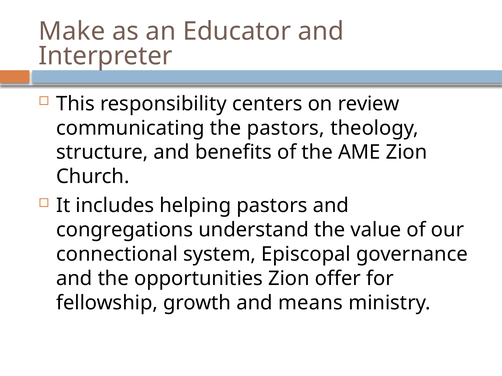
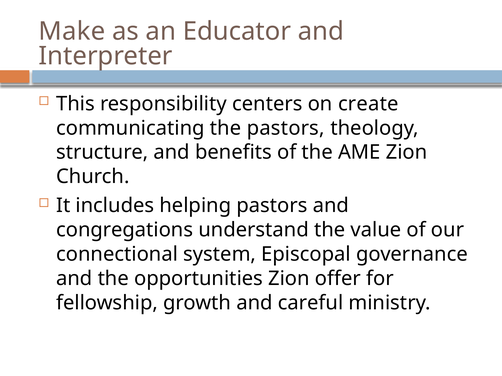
review: review -> create
means: means -> careful
